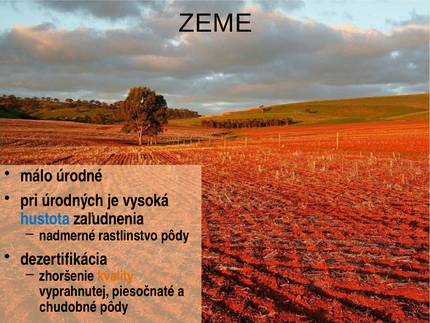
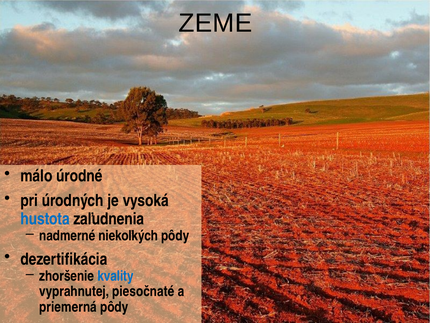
rastlinstvo: rastlinstvo -> niekoľkých
kvality colour: orange -> blue
chudobné: chudobné -> priemerná
